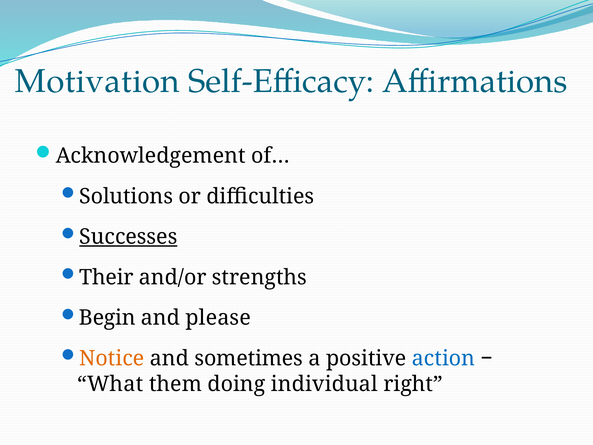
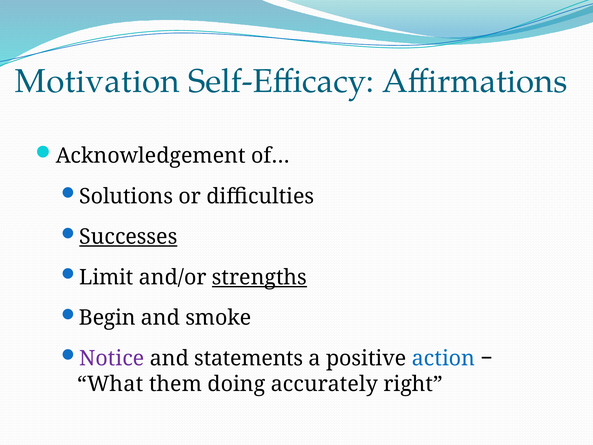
Their: Their -> Limit
strengths underline: none -> present
please: please -> smoke
Notice colour: orange -> purple
sometimes: sometimes -> statements
individual: individual -> accurately
